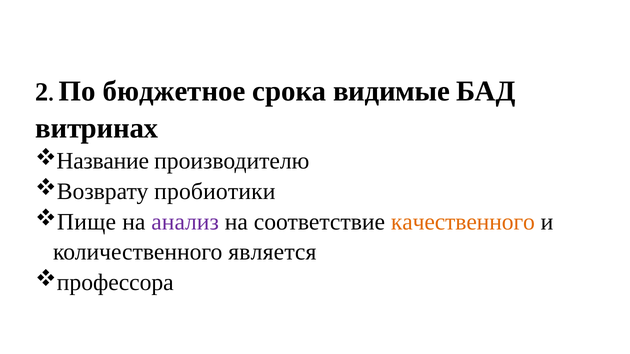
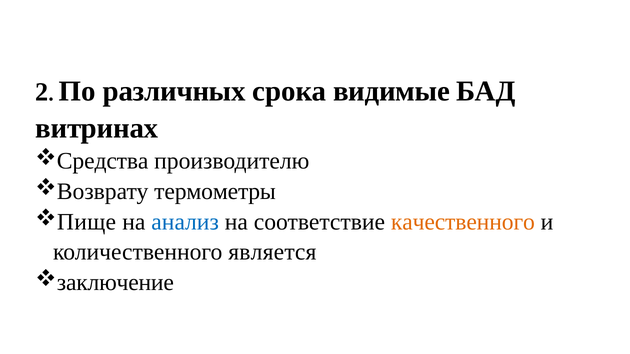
бюджетное: бюджетное -> различных
Название: Название -> Средства
пробиотики: пробиотики -> термометры
анализ colour: purple -> blue
профессора: профессора -> заключение
